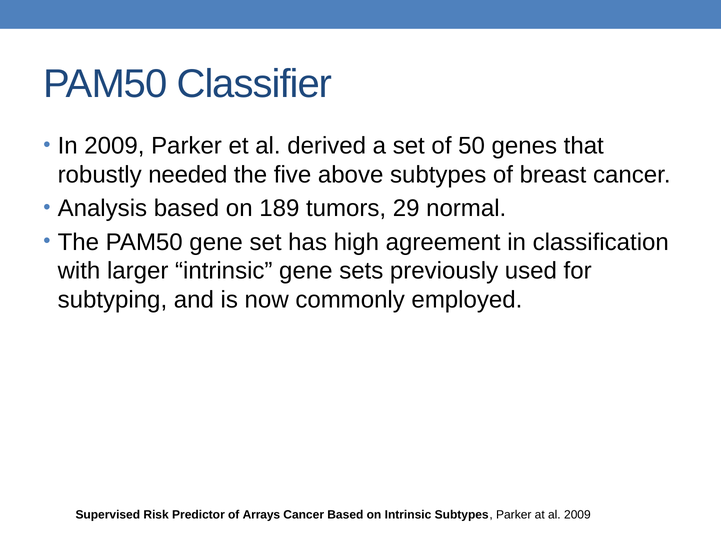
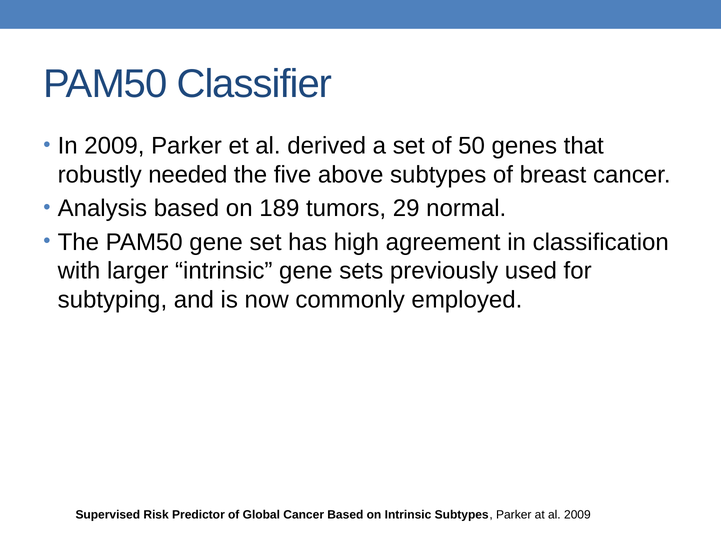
Arrays: Arrays -> Global
